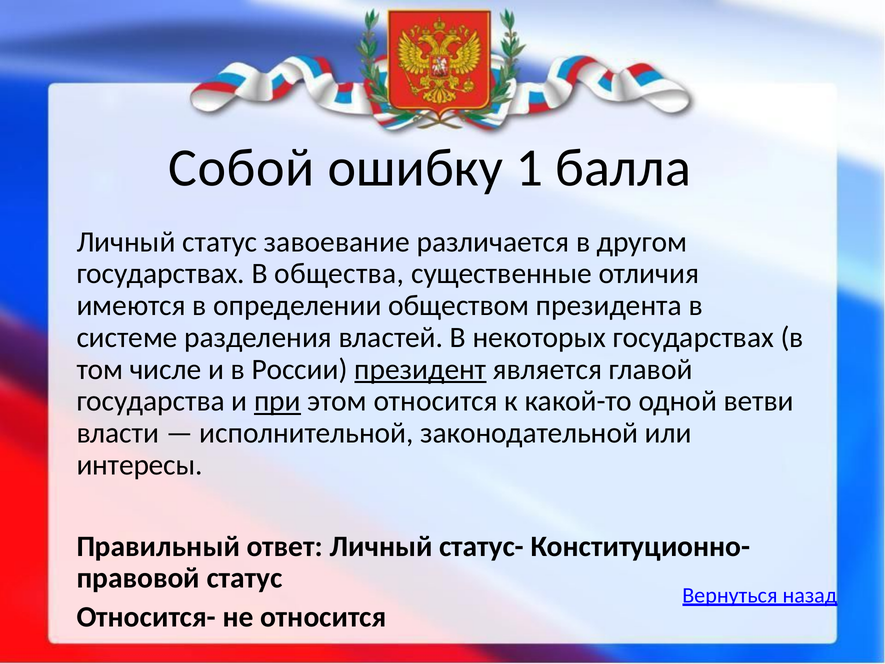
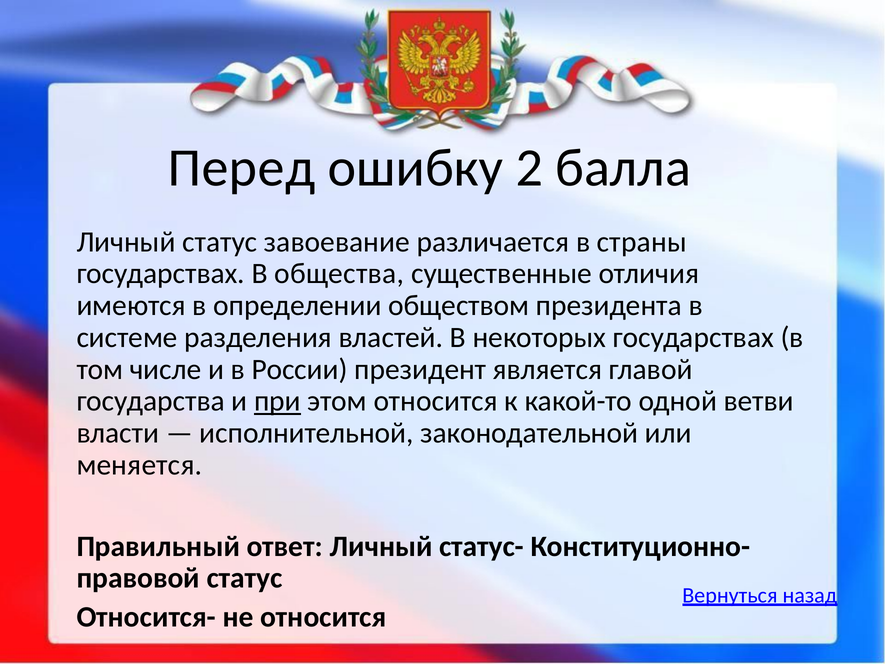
Собой: Собой -> Перед
1: 1 -> 2
другом: другом -> страны
президент underline: present -> none
интересы: интересы -> меняется
